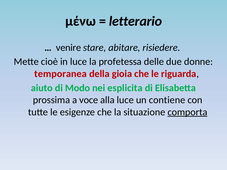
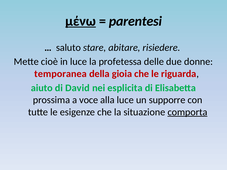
μένω underline: none -> present
letterario: letterario -> parentesi
venire: venire -> saluto
Modo: Modo -> David
contiene: contiene -> supporre
